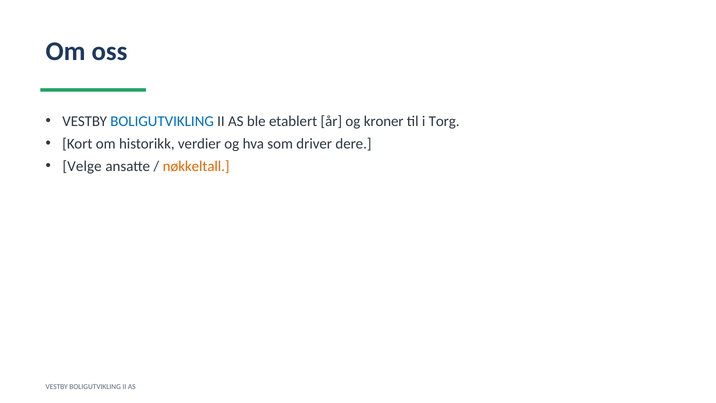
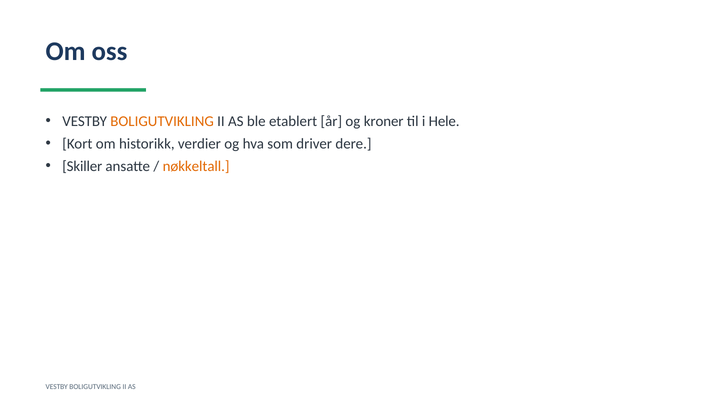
BOLIGUTVIKLING at (162, 121) colour: blue -> orange
Torg: Torg -> Hele
Velge: Velge -> Skiller
